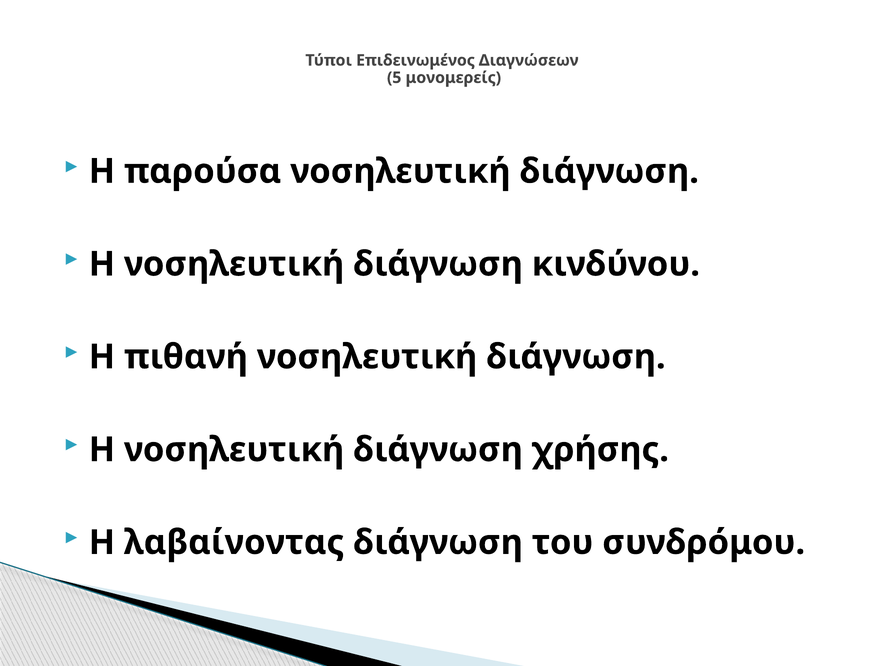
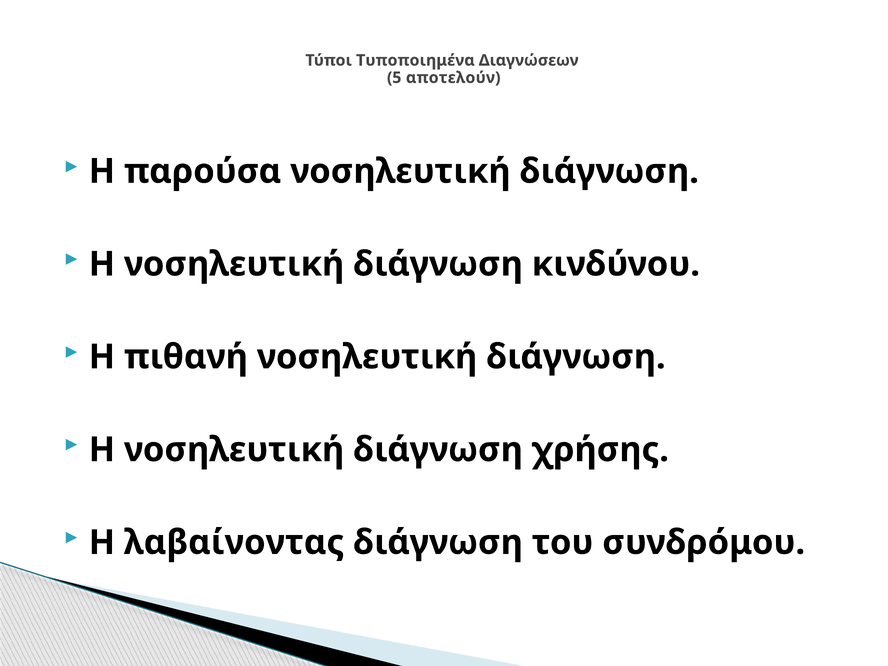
Επιδεινωμένος: Επιδεινωμένος -> Τυποποιημένα
μονομερείς: μονομερείς -> αποτελούν
